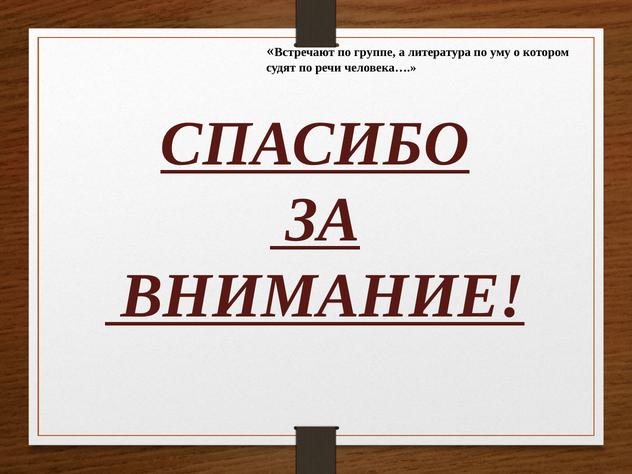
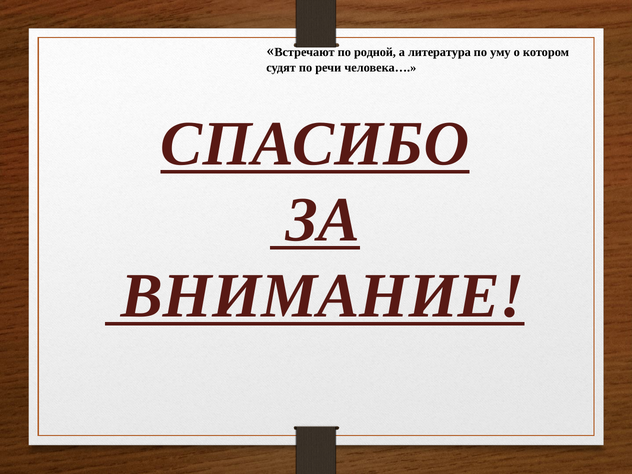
группе: группе -> родной
